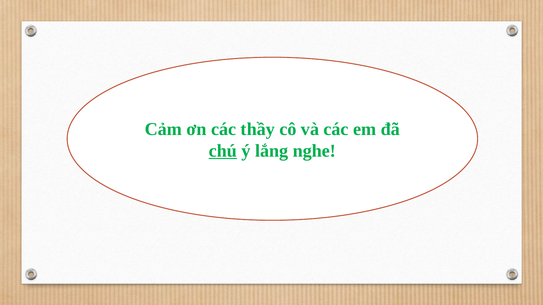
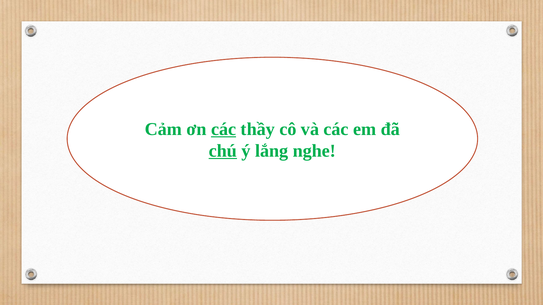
các at (224, 129) underline: none -> present
